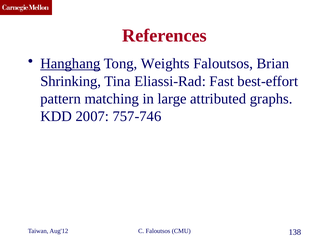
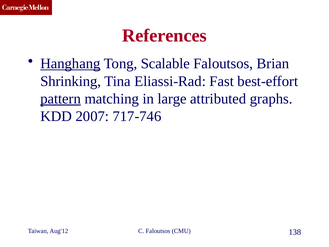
Weights: Weights -> Scalable
pattern underline: none -> present
757-746: 757-746 -> 717-746
